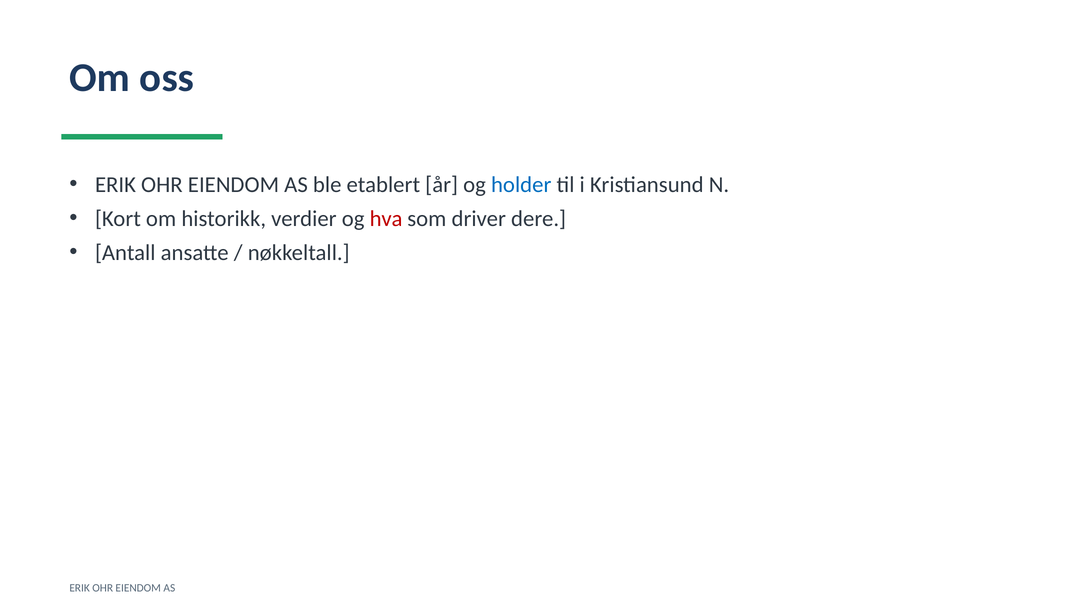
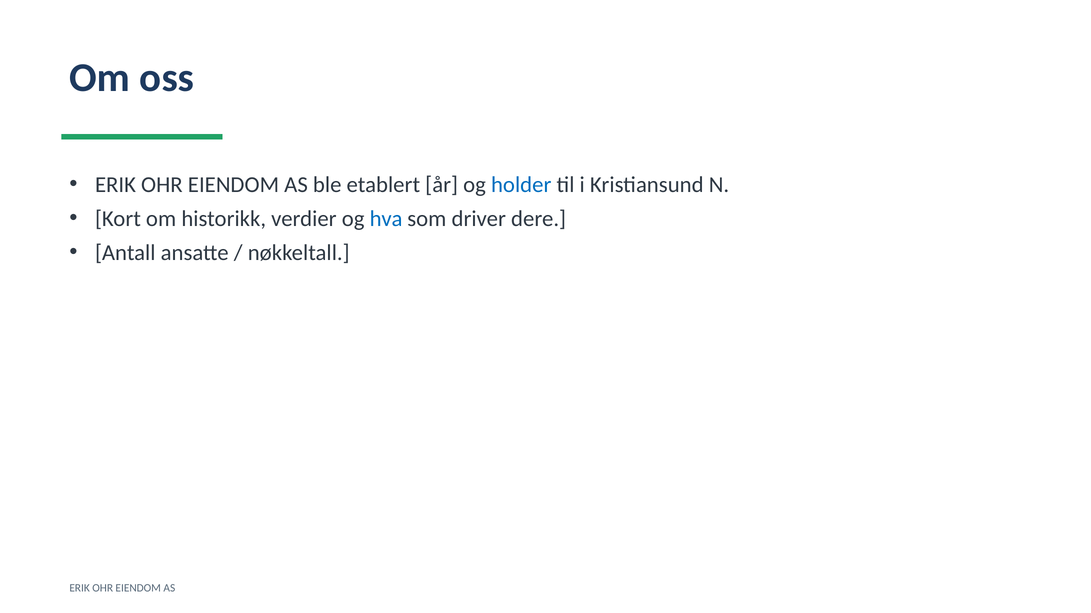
hva colour: red -> blue
